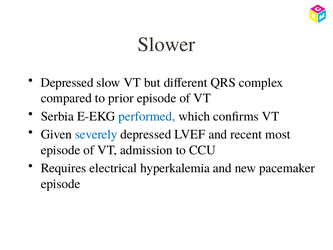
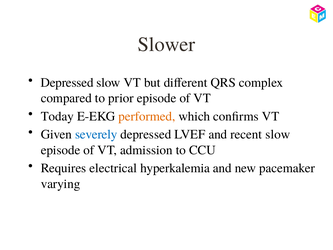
Serbia: Serbia -> Today
performed colour: blue -> orange
recent most: most -> slow
episode at (61, 184): episode -> varying
